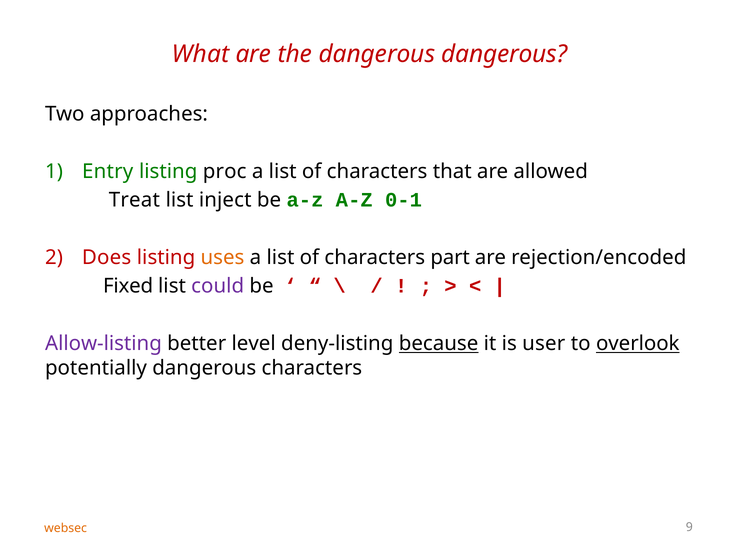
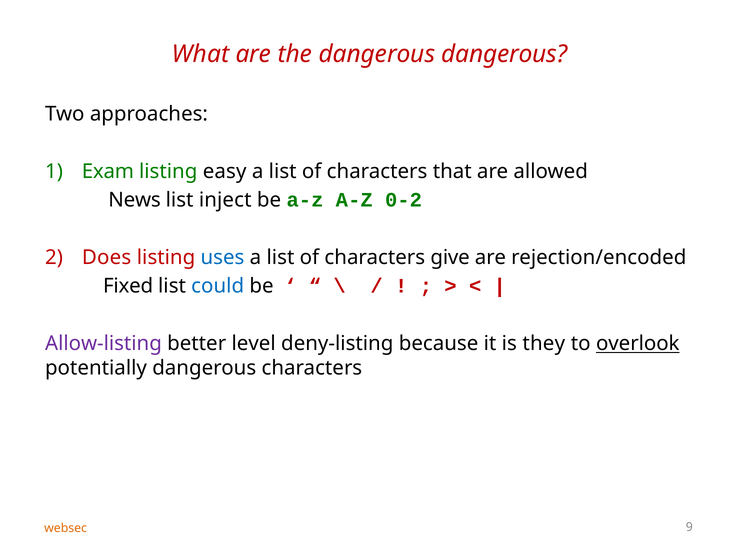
Entry: Entry -> Exam
proc: proc -> easy
Treat: Treat -> News
0-1: 0-1 -> 0-2
uses colour: orange -> blue
part: part -> give
could colour: purple -> blue
because underline: present -> none
user: user -> they
